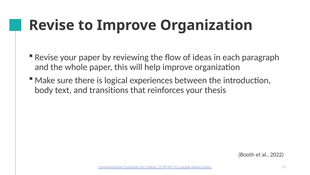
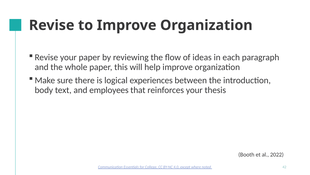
transitions: transitions -> employees
